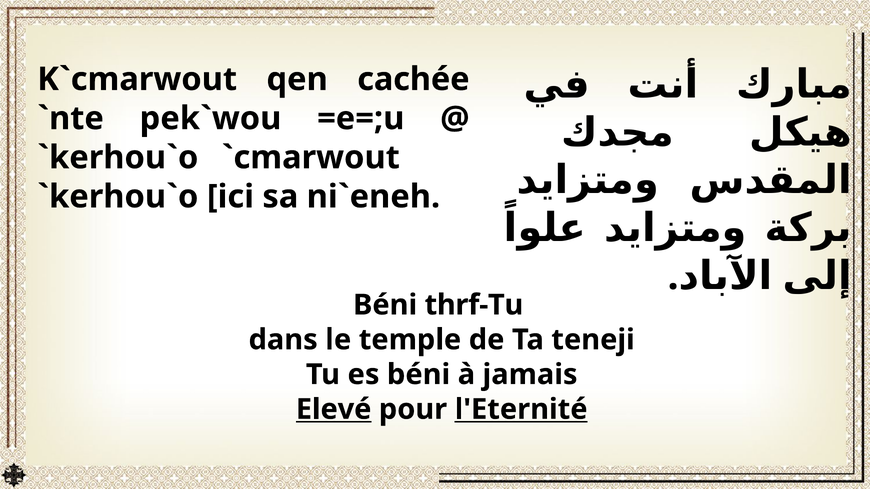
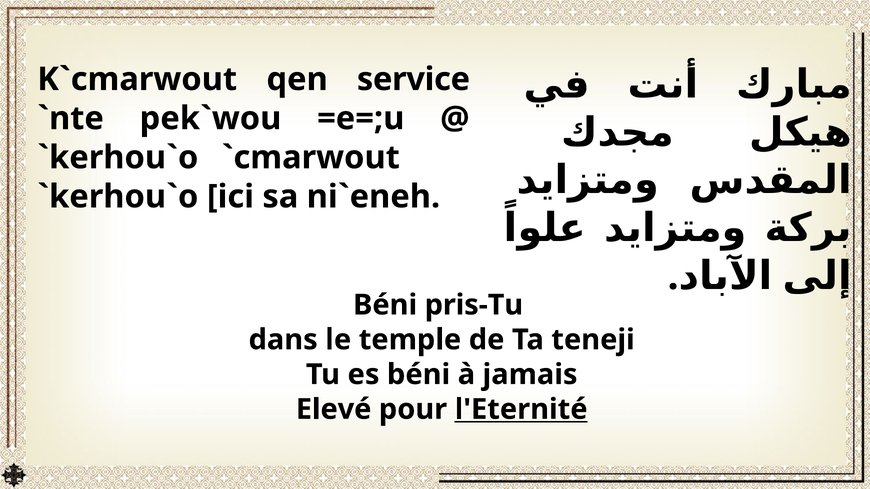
cachée: cachée -> service
thrf-Tu: thrf-Tu -> pris-Tu
Elevé underline: present -> none
